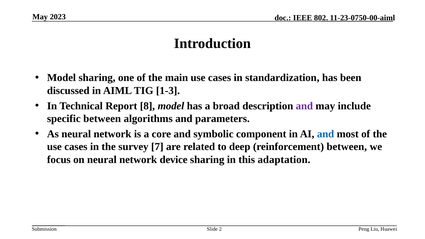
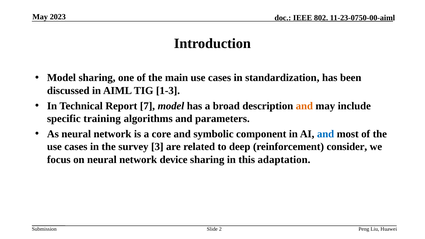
8: 8 -> 7
and at (304, 106) colour: purple -> orange
specific between: between -> training
7: 7 -> 3
reinforcement between: between -> consider
